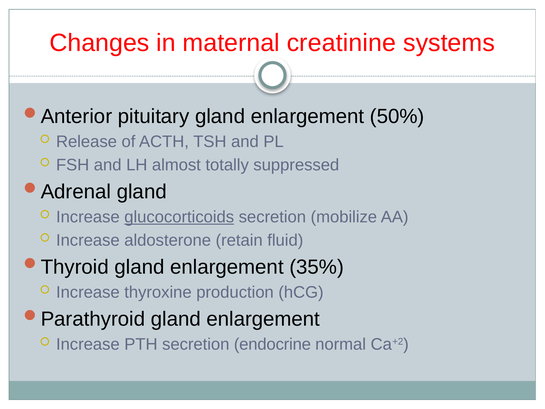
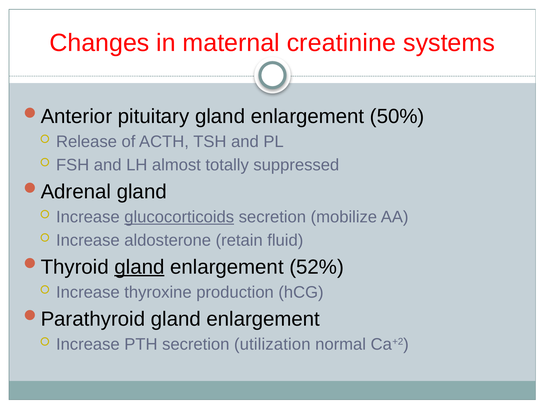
gland at (139, 267) underline: none -> present
35%: 35% -> 52%
endocrine: endocrine -> utilization
